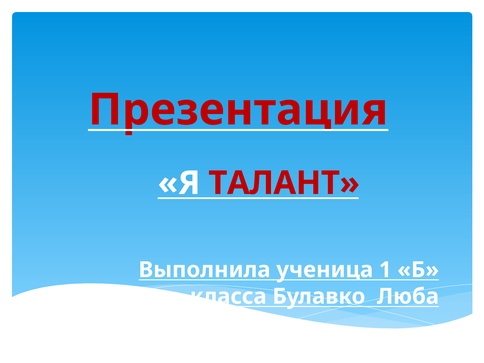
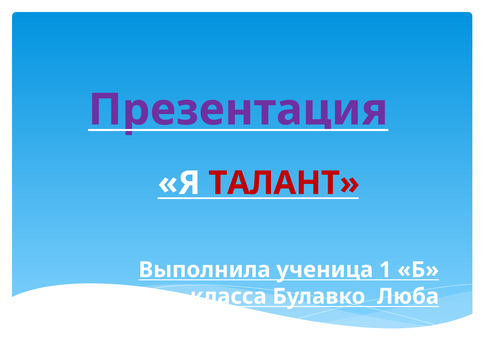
Презентация colour: red -> purple
